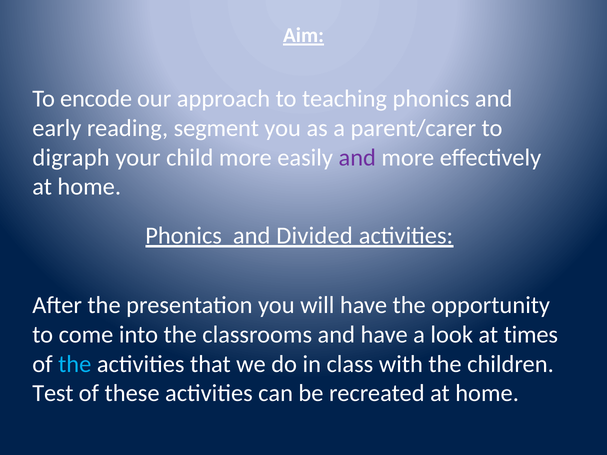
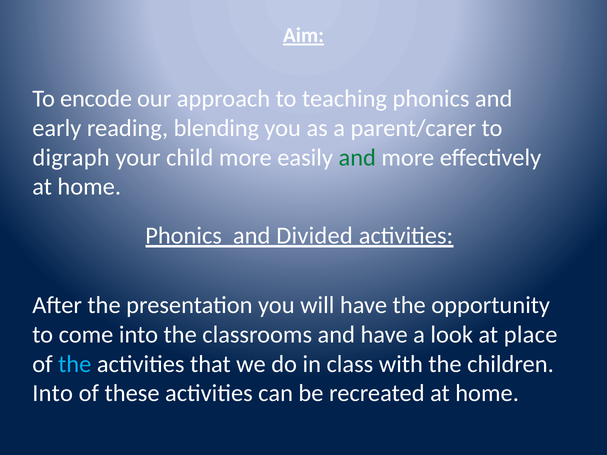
segment: segment -> blending
and at (357, 158) colour: purple -> green
times: times -> place
Test at (53, 394): Test -> Into
